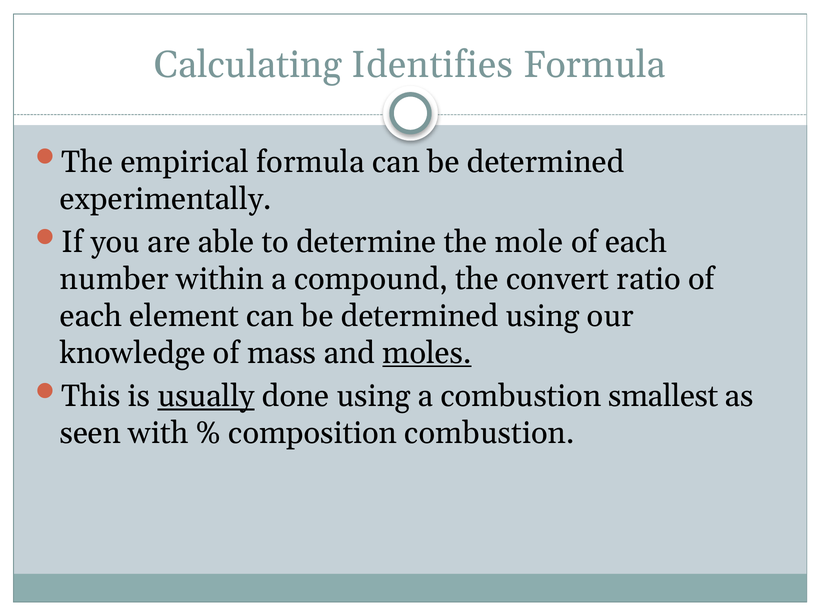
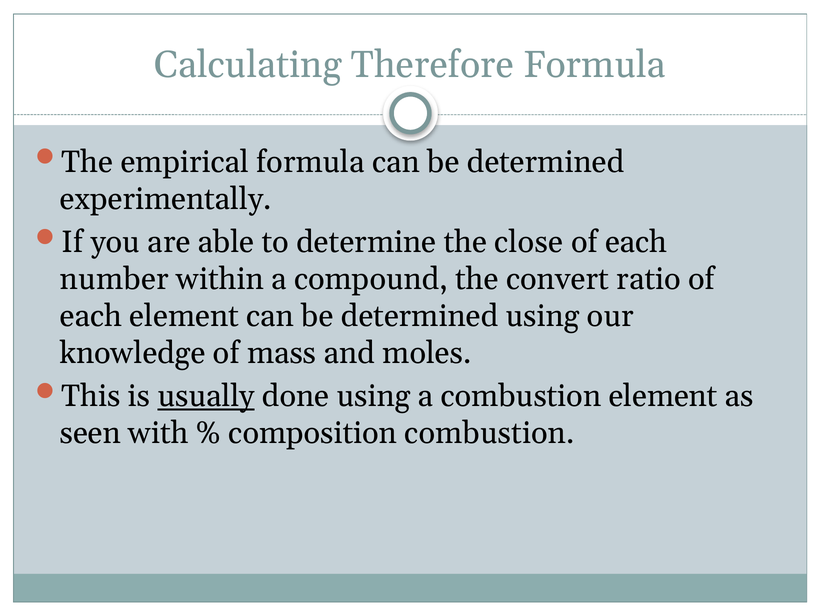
Identifies: Identifies -> Therefore
mole: mole -> close
moles underline: present -> none
combustion smallest: smallest -> element
